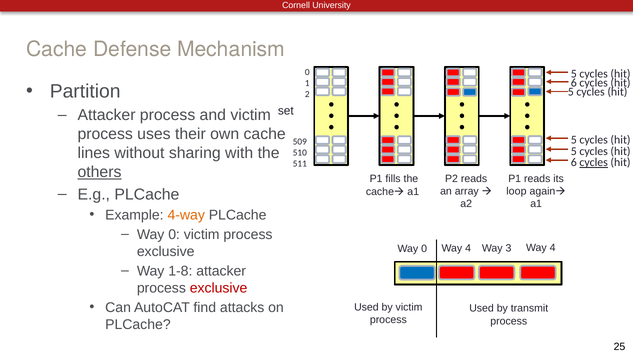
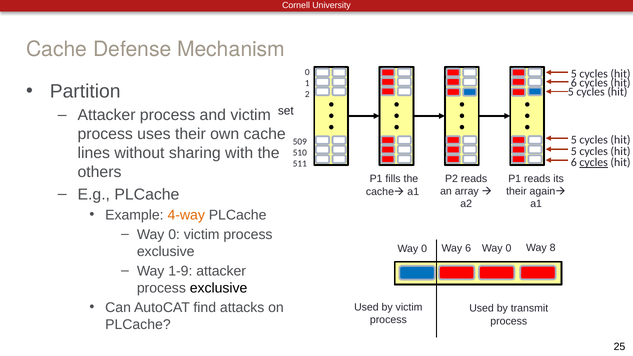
others underline: present -> none
loop at (516, 191): loop -> their
0 Way 4: 4 -> 6
3 at (508, 248): 3 -> 0
4 at (553, 248): 4 -> 8
1-8: 1-8 -> 1-9
exclusive at (219, 288) colour: red -> black
